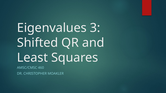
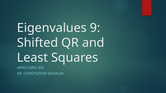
3: 3 -> 9
